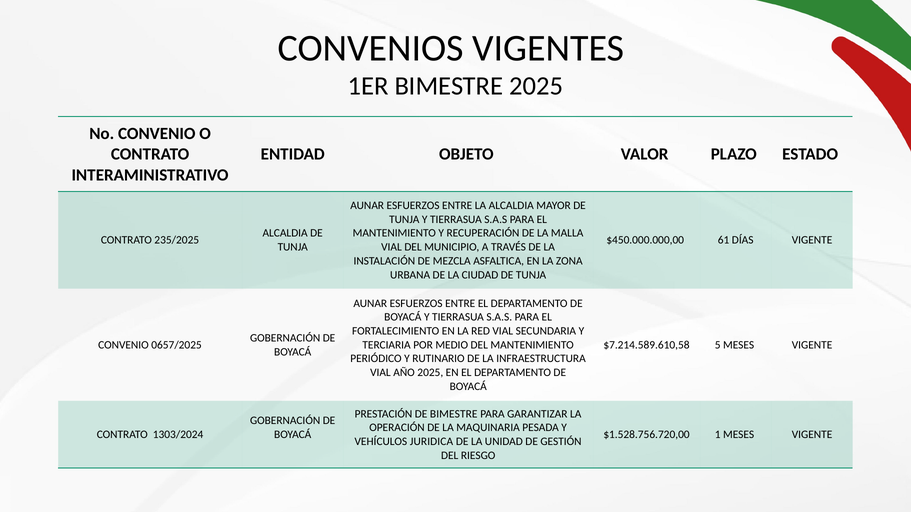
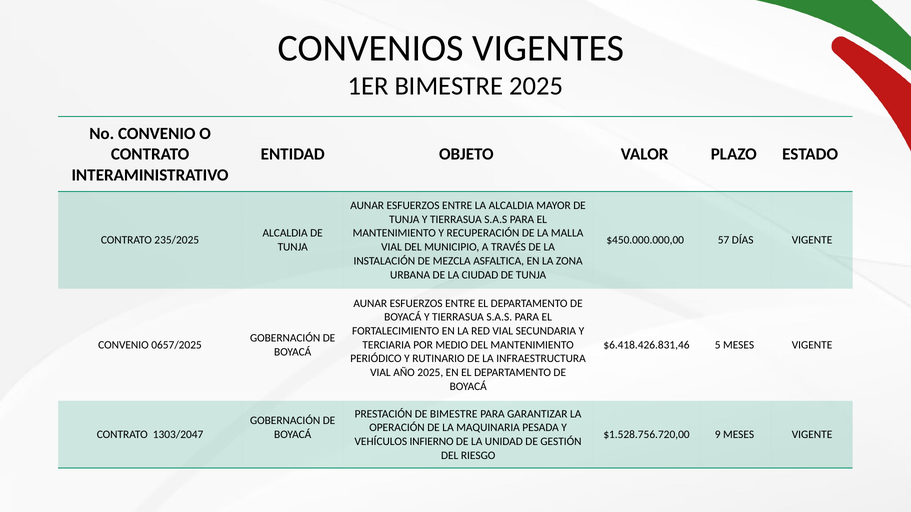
61: 61 -> 57
$7.214.589.610,58: $7.214.589.610,58 -> $6.418.426.831,46
1303/2024: 1303/2024 -> 1303/2047
1: 1 -> 9
JURIDICA: JURIDICA -> INFIERNO
